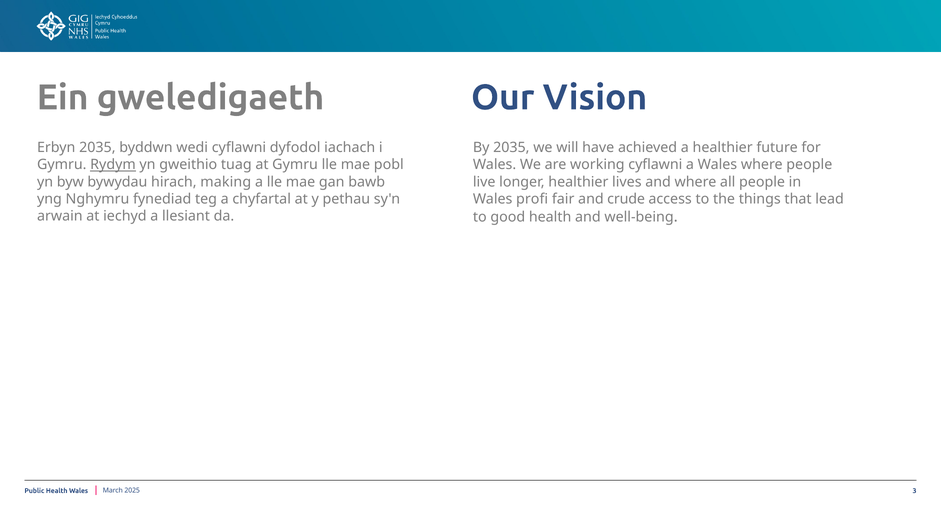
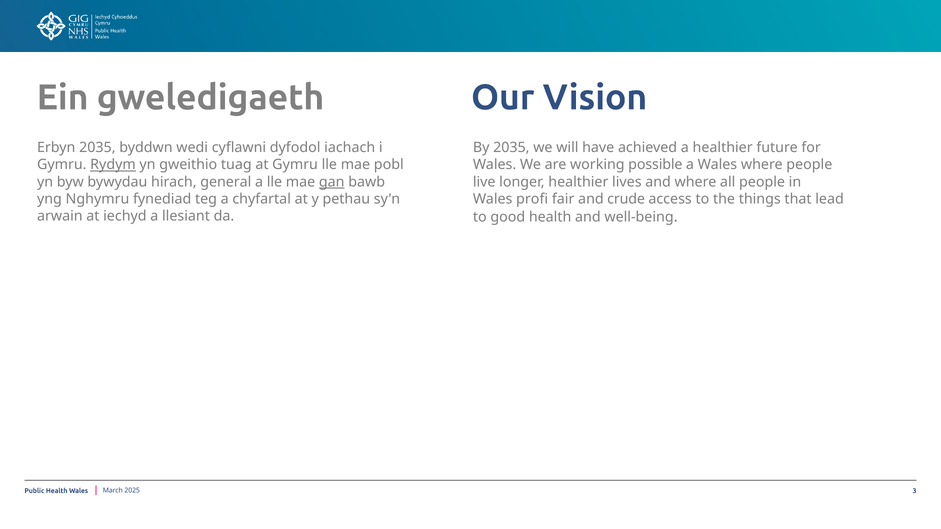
working cyflawni: cyflawni -> possible
making: making -> general
gan underline: none -> present
